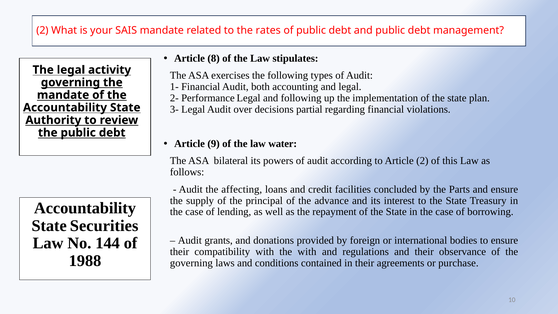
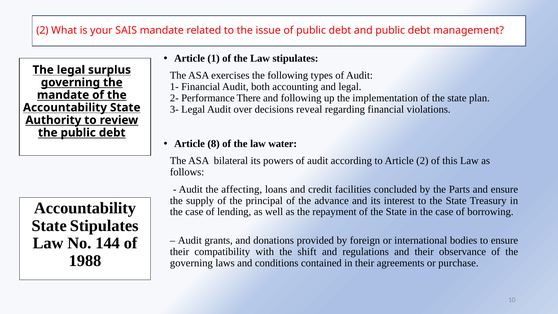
rates: rates -> issue
8: 8 -> 1
activity: activity -> surplus
Performance Legal: Legal -> There
partial: partial -> reveal
9: 9 -> 8
State Securities: Securities -> Stipulates
the with: with -> shift
